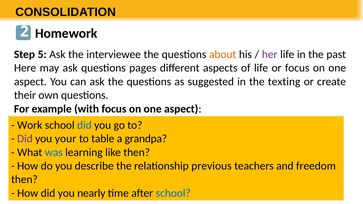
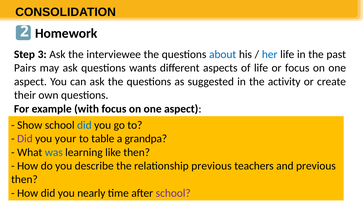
5: 5 -> 3
about colour: orange -> blue
her colour: purple -> blue
Here: Here -> Pairs
pages: pages -> wants
texting: texting -> activity
Work: Work -> Show
and freedom: freedom -> previous
school at (173, 193) colour: blue -> purple
